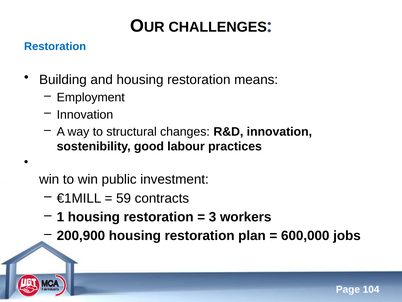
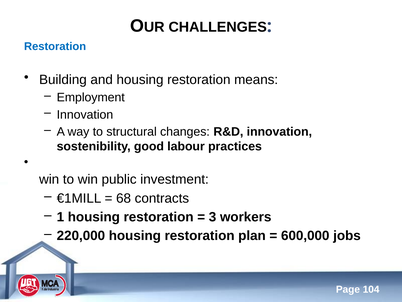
59: 59 -> 68
200,900: 200,900 -> 220,000
